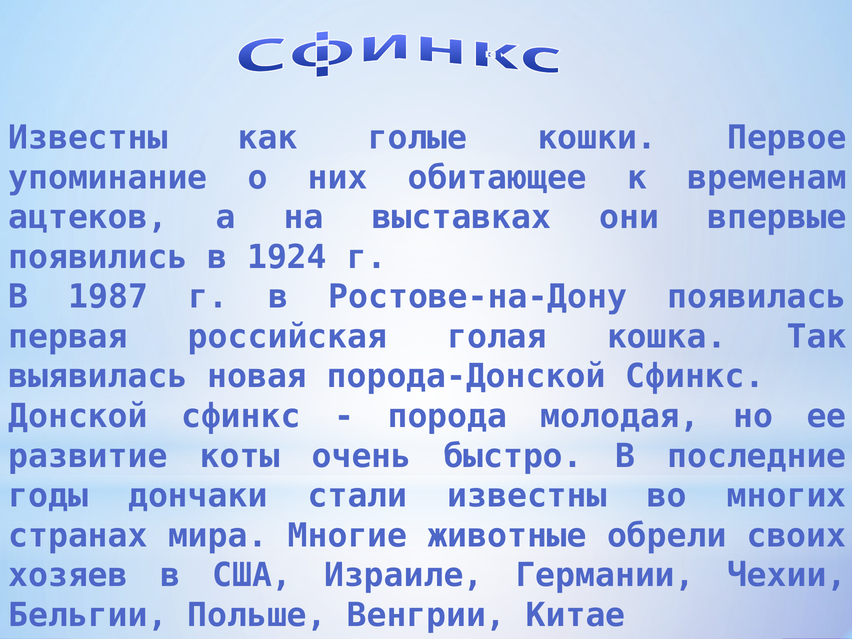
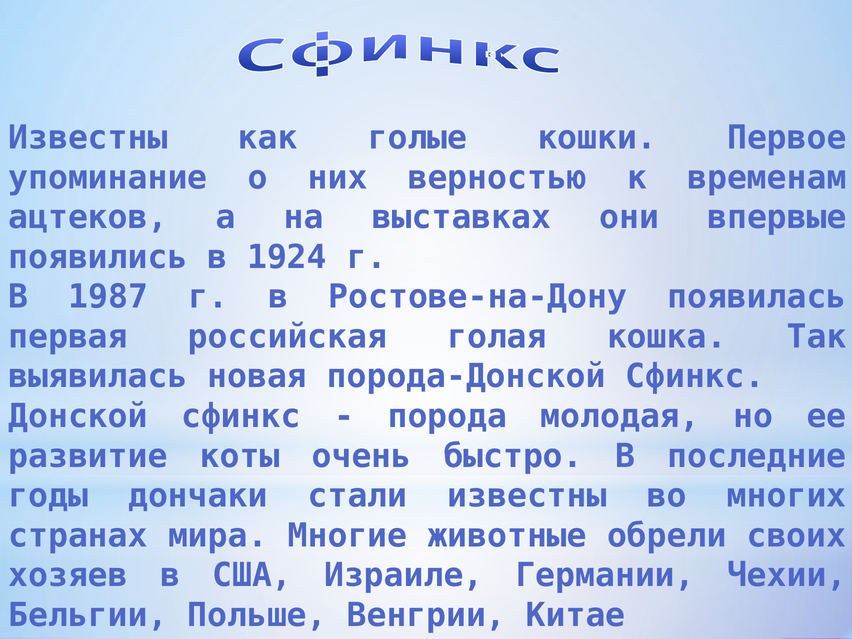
обитающее: обитающее -> верностью
